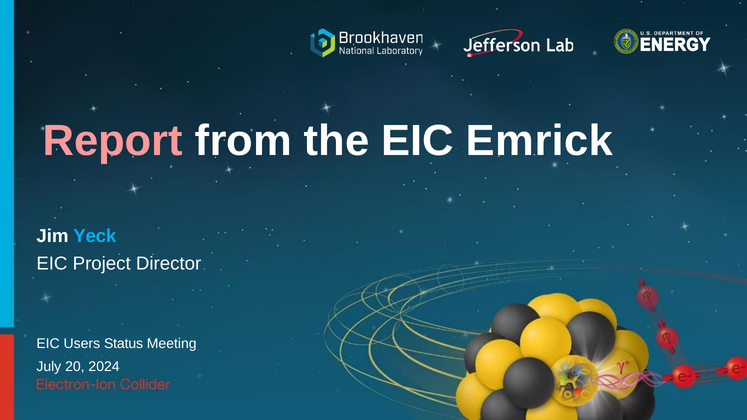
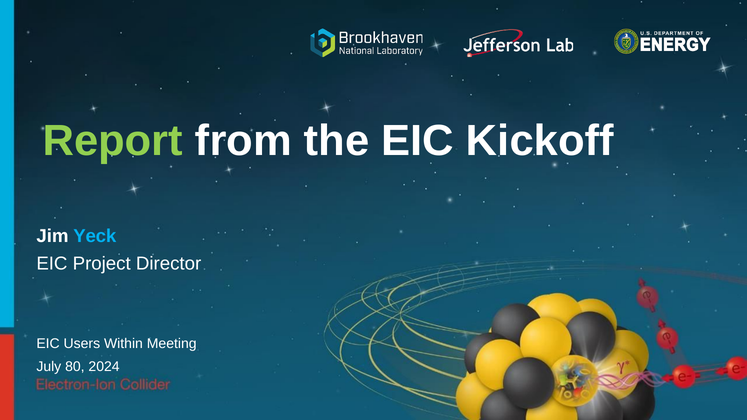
Report colour: pink -> light green
Emrick: Emrick -> Kickoff
Status: Status -> Within
20: 20 -> 80
